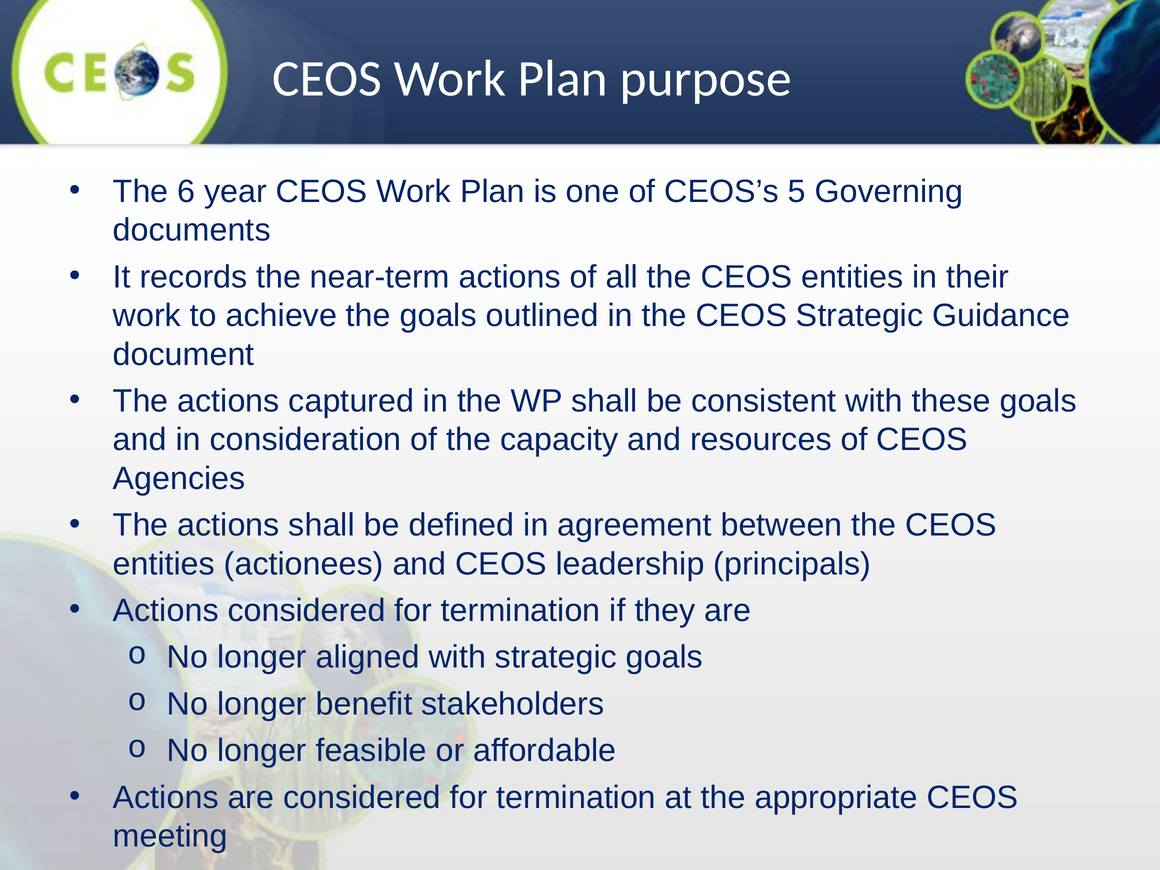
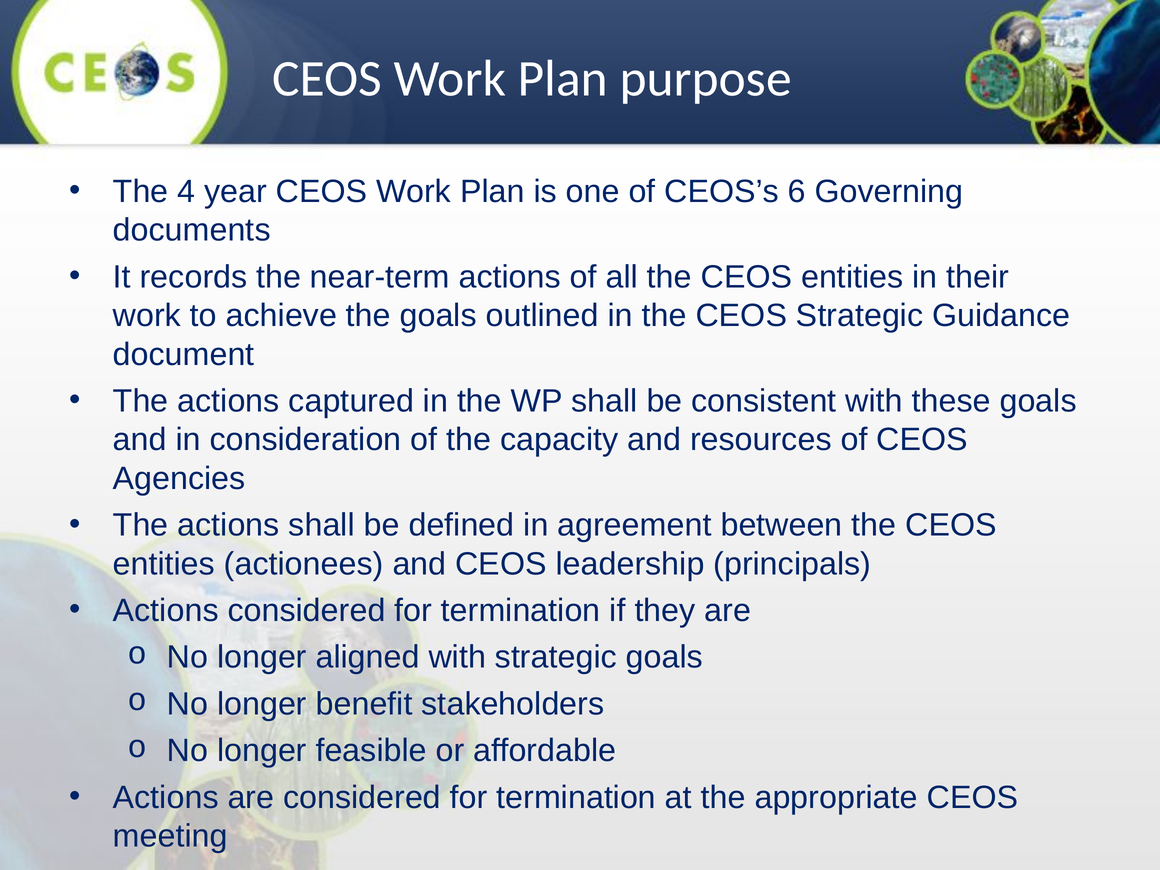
6: 6 -> 4
5: 5 -> 6
